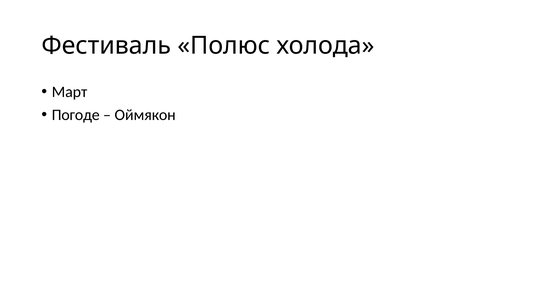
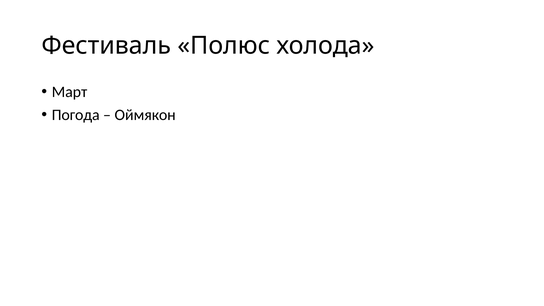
Погоде: Погоде -> Погода
